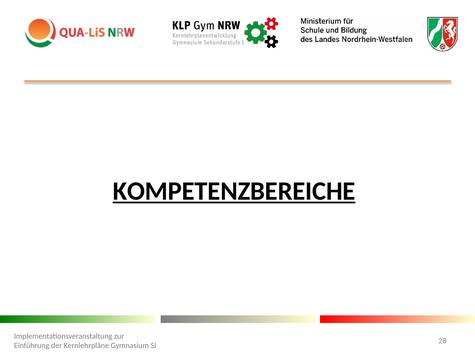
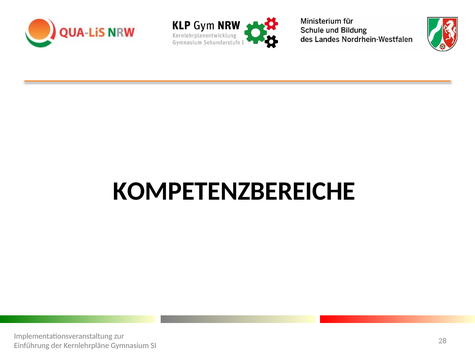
KOMPETENZBEREICHE underline: present -> none
